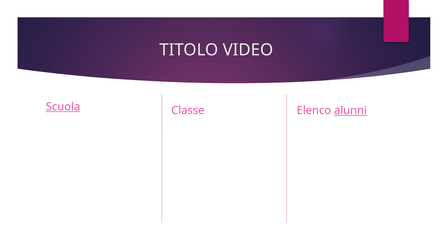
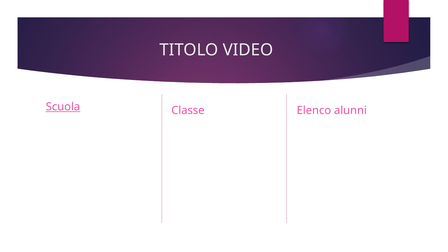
alunni underline: present -> none
